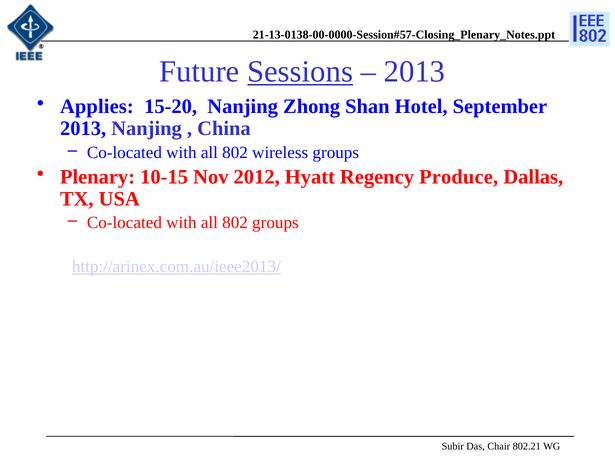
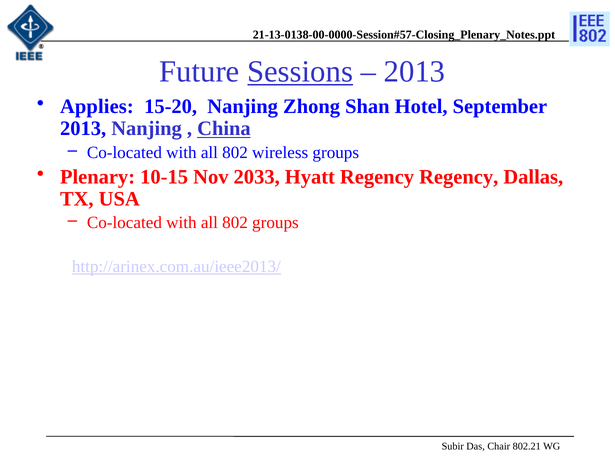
China underline: none -> present
2012: 2012 -> 2033
Regency Produce: Produce -> Regency
